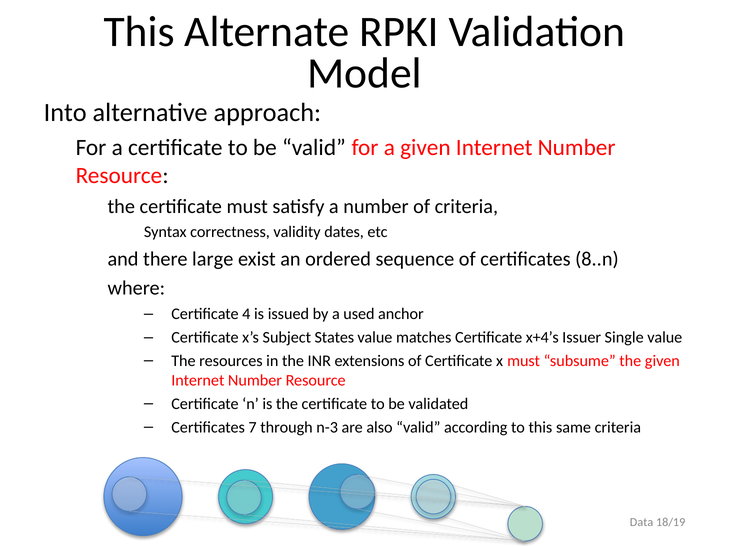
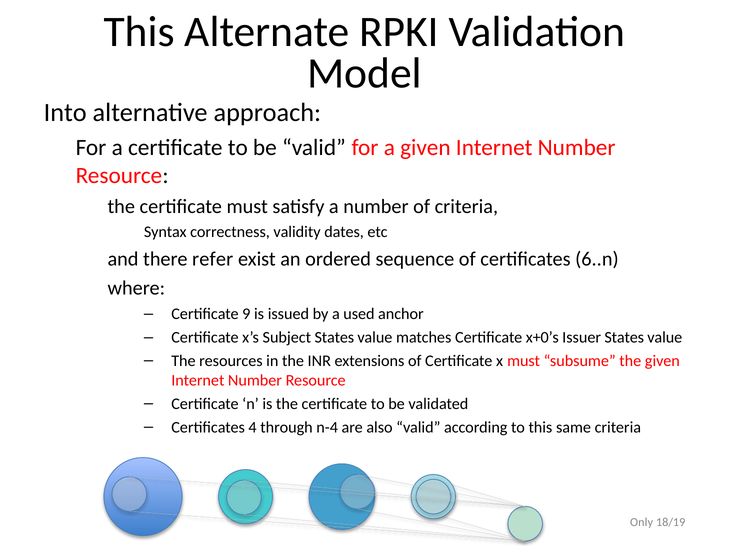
large: large -> refer
8..n: 8..n -> 6..n
4: 4 -> 9
x+4’s: x+4’s -> x+0’s
Issuer Single: Single -> States
7: 7 -> 4
n-3: n-3 -> n-4
Data: Data -> Only
